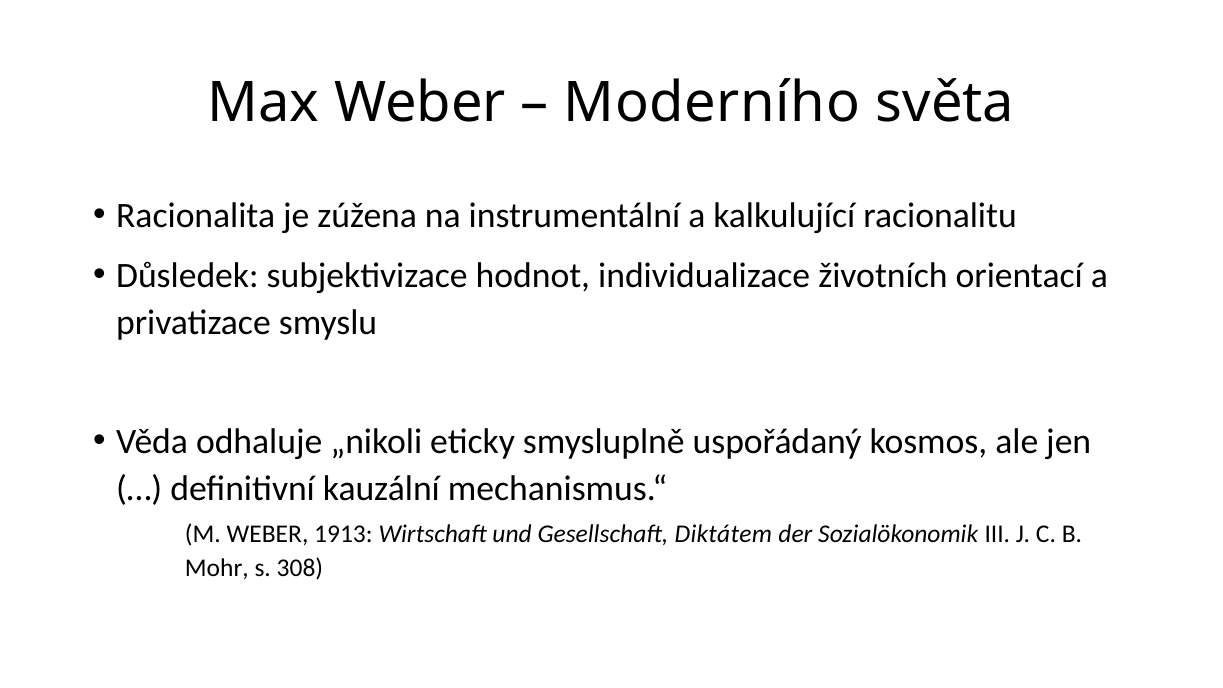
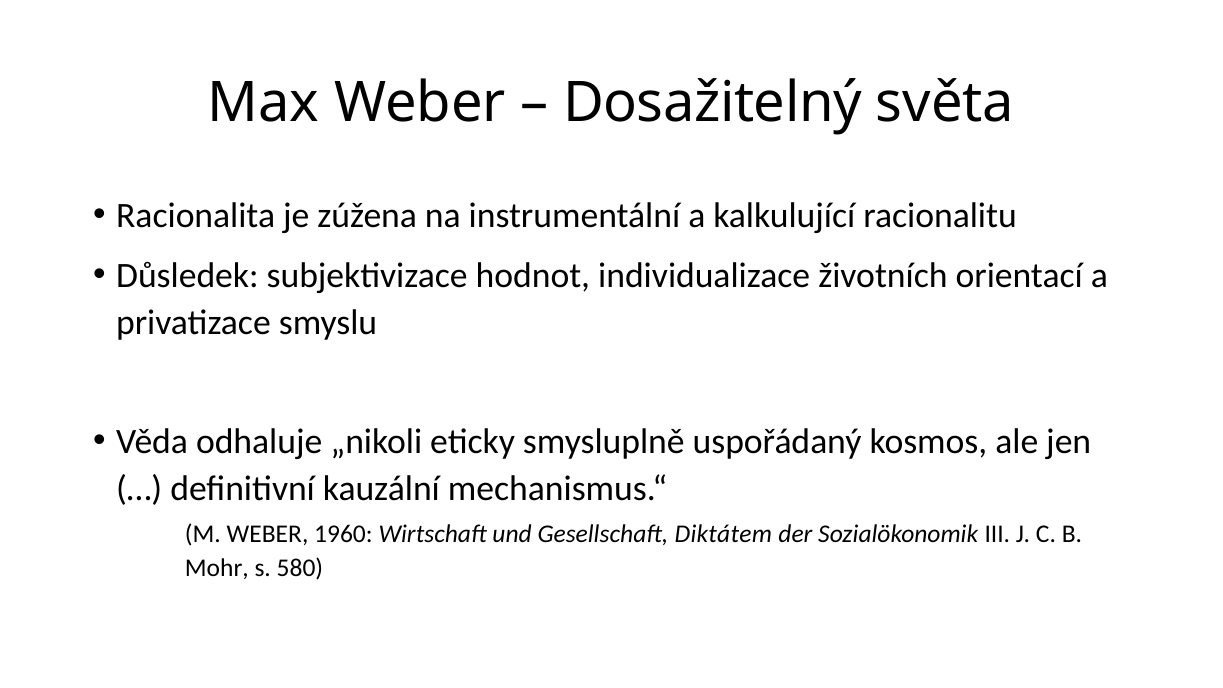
Moderního: Moderního -> Dosažitelný
1913: 1913 -> 1960
308: 308 -> 580
